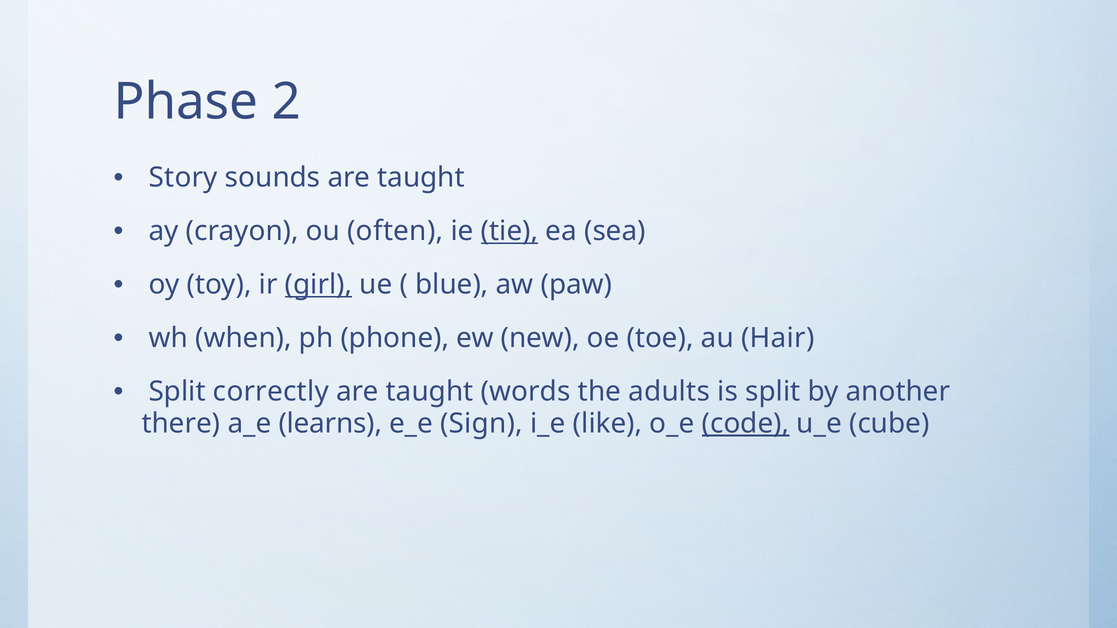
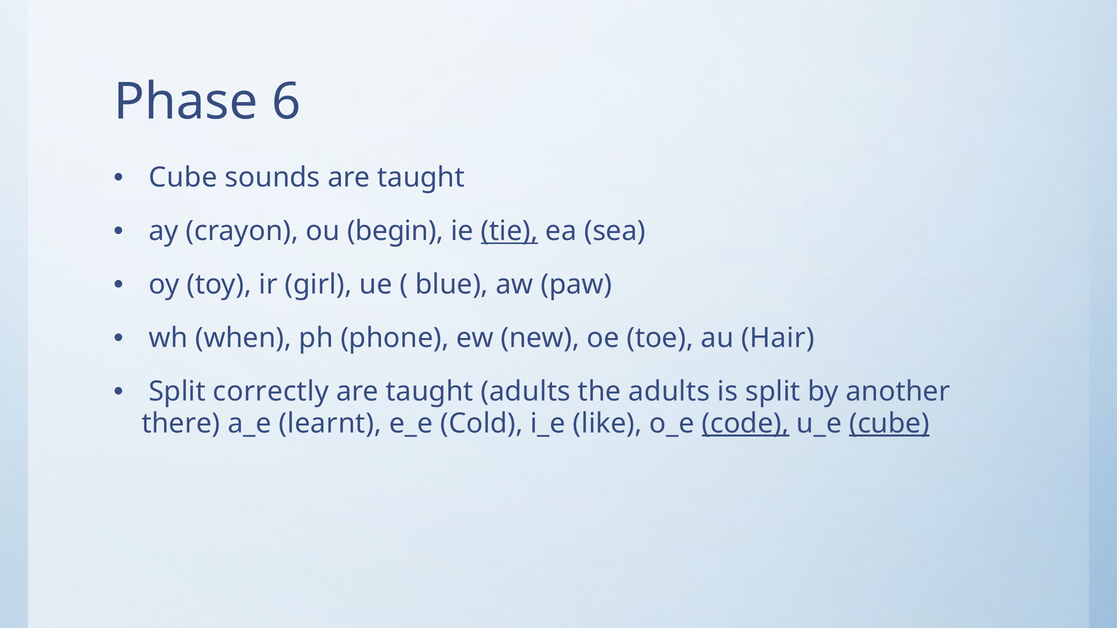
2: 2 -> 6
Story at (183, 178): Story -> Cube
often: often -> begin
girl underline: present -> none
taught words: words -> adults
learns: learns -> learnt
Sign: Sign -> Cold
cube at (889, 424) underline: none -> present
